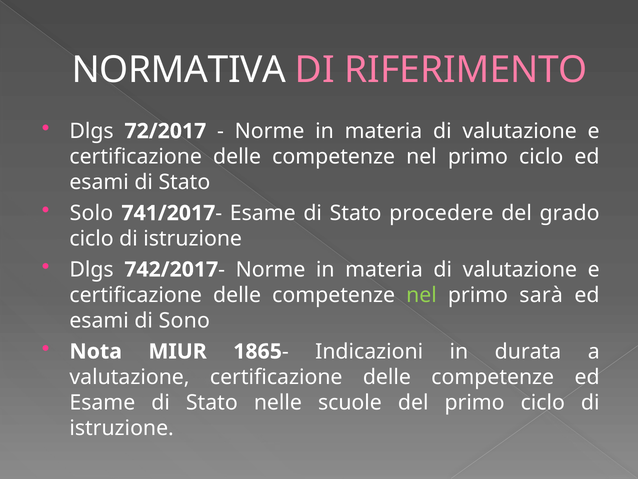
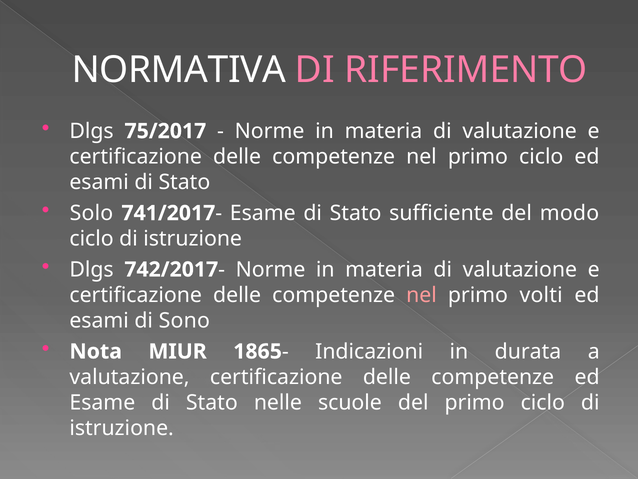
72/2017: 72/2017 -> 75/2017
procedere: procedere -> sufficiente
grado: grado -> modo
nel at (421, 295) colour: light green -> pink
sarà: sarà -> volti
